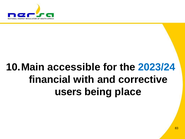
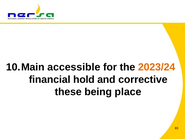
2023/24 colour: blue -> orange
with: with -> hold
users: users -> these
